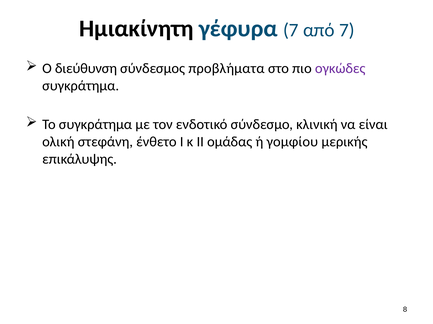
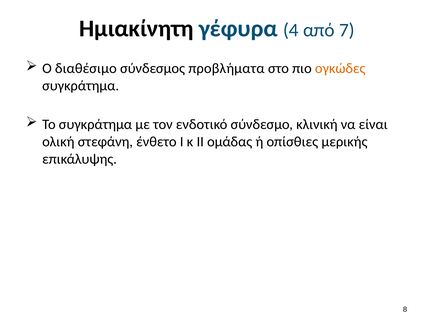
γέφυρα 7: 7 -> 4
διεύθυνση: διεύθυνση -> διαθέσιμο
ογκώδες colour: purple -> orange
γομφίου: γομφίου -> οπίσθιες
